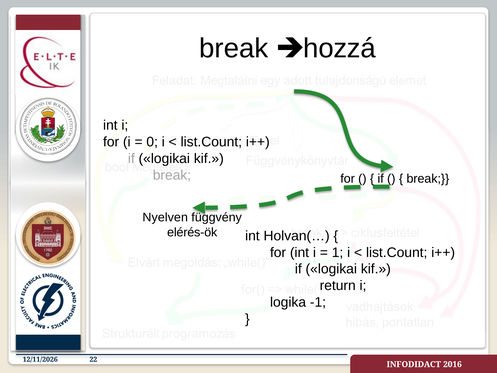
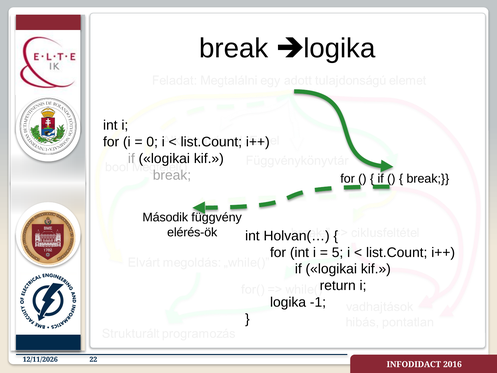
hozzá at (340, 48): hozzá -> logika
Nyelven: Nyelven -> Második
1: 1 -> 5
